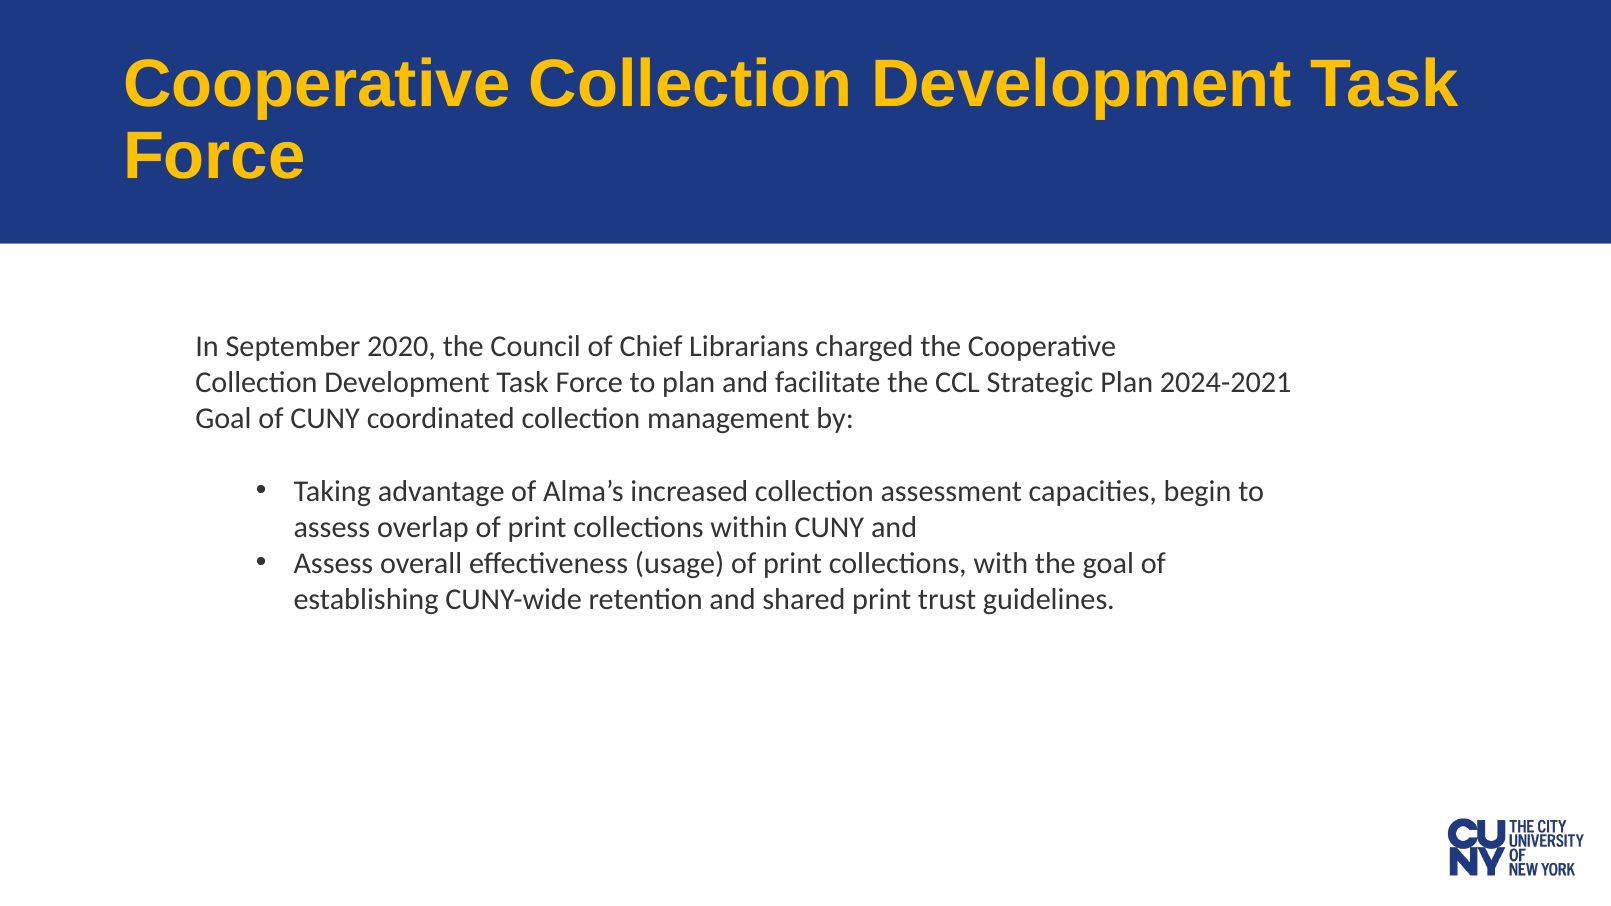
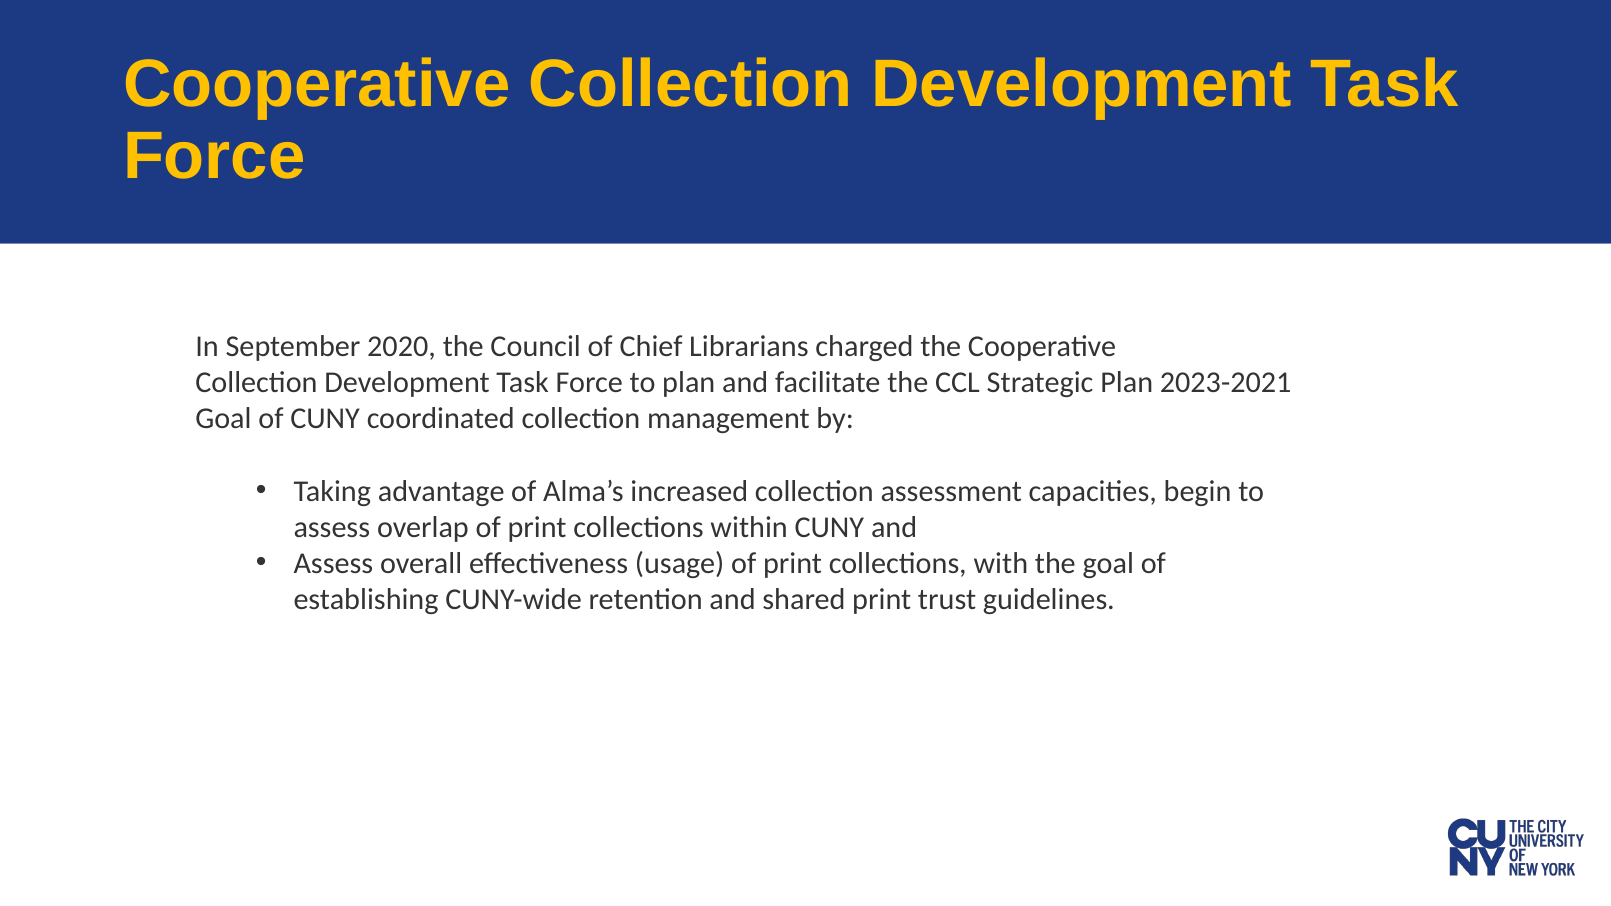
2024-2021: 2024-2021 -> 2023-2021
